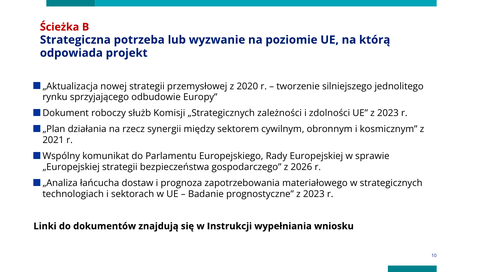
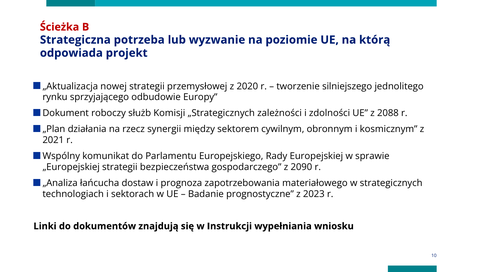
UE z 2023: 2023 -> 2088
2026: 2026 -> 2090
